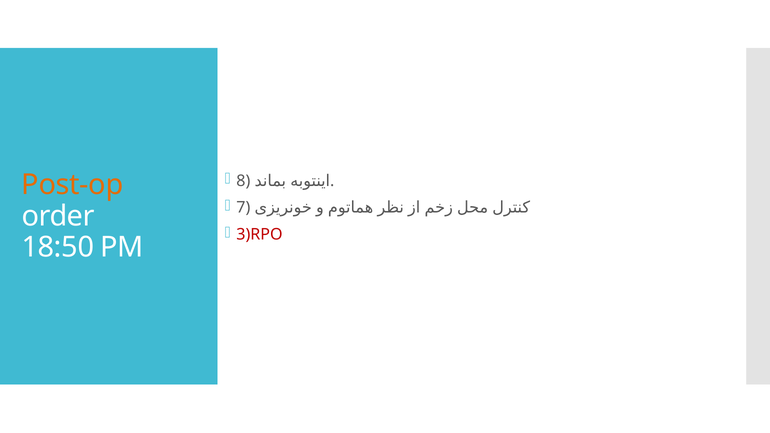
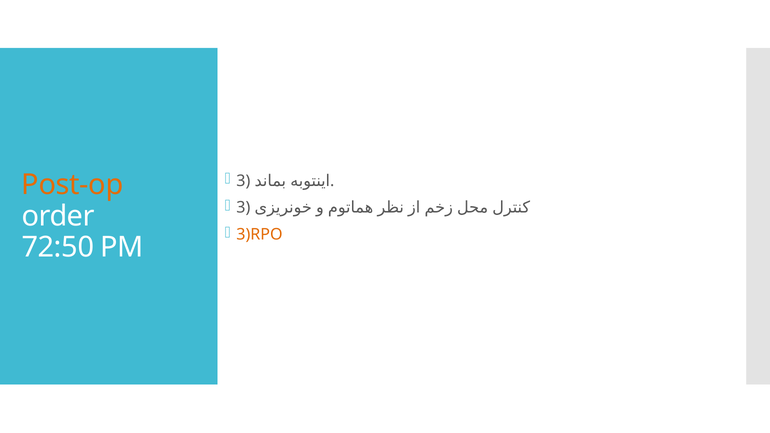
8 at (243, 181): 8 -> 3
7 at (243, 208): 7 -> 3
3)RPO colour: red -> orange
18:50: 18:50 -> 72:50
